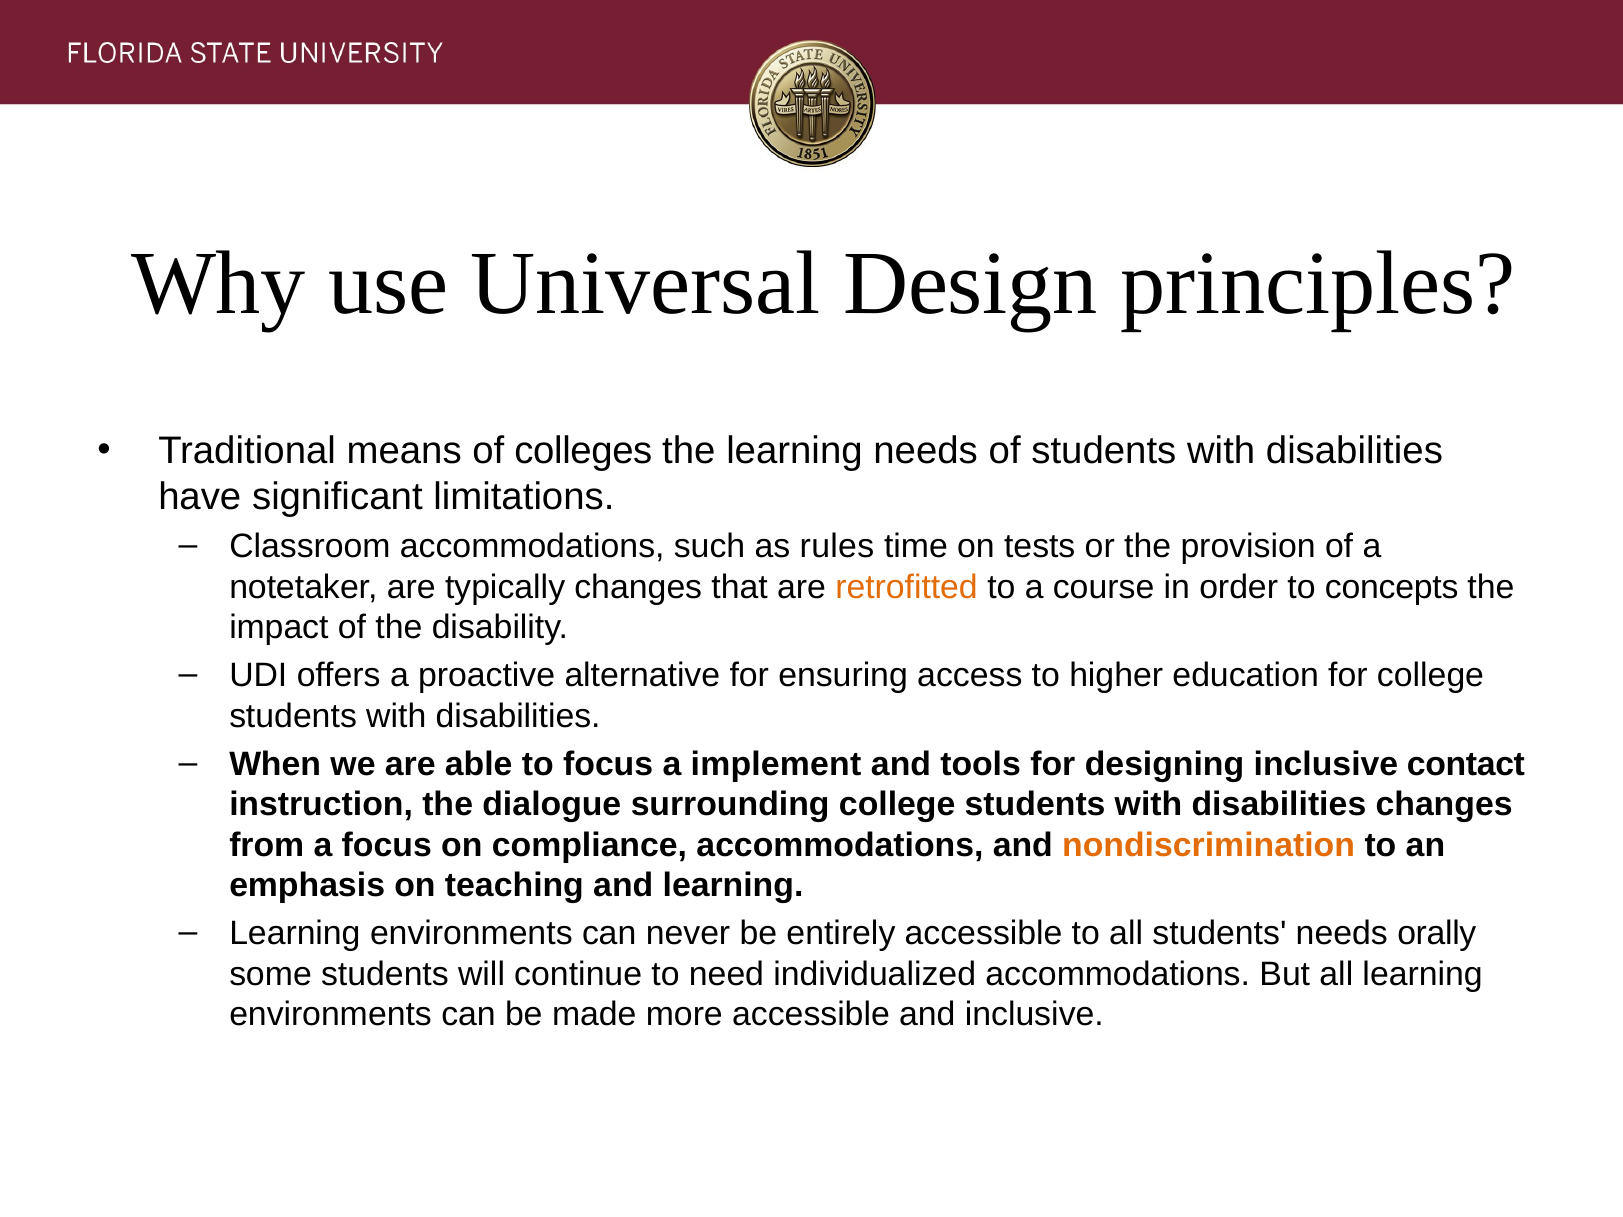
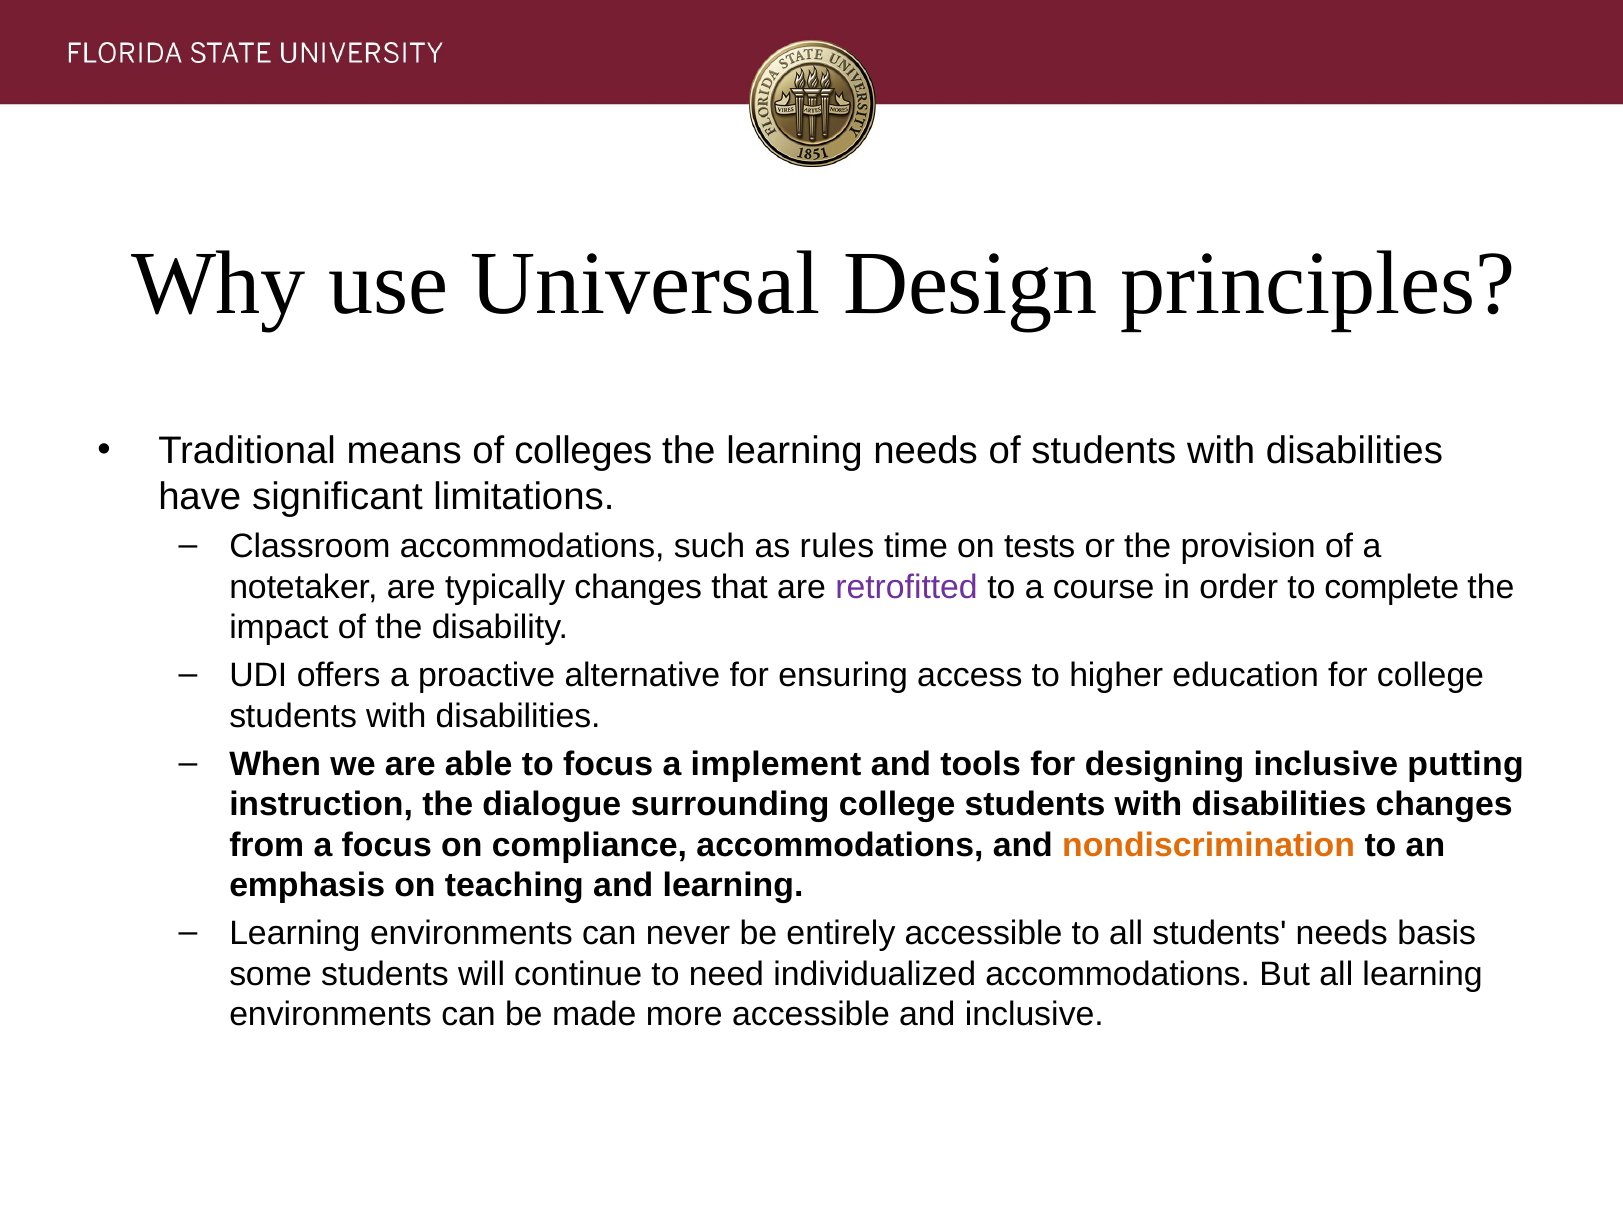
retrofitted colour: orange -> purple
concepts: concepts -> complete
contact: contact -> putting
orally: orally -> basis
